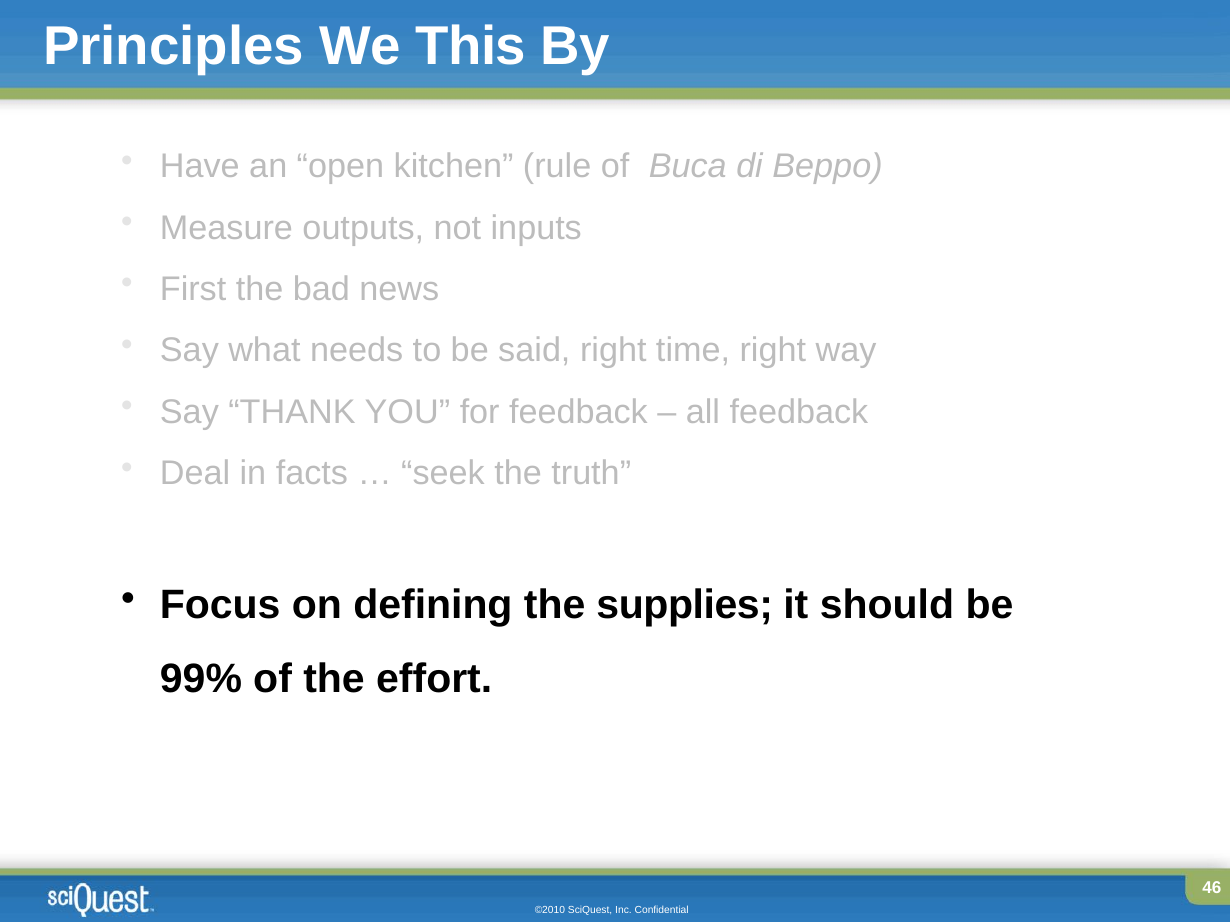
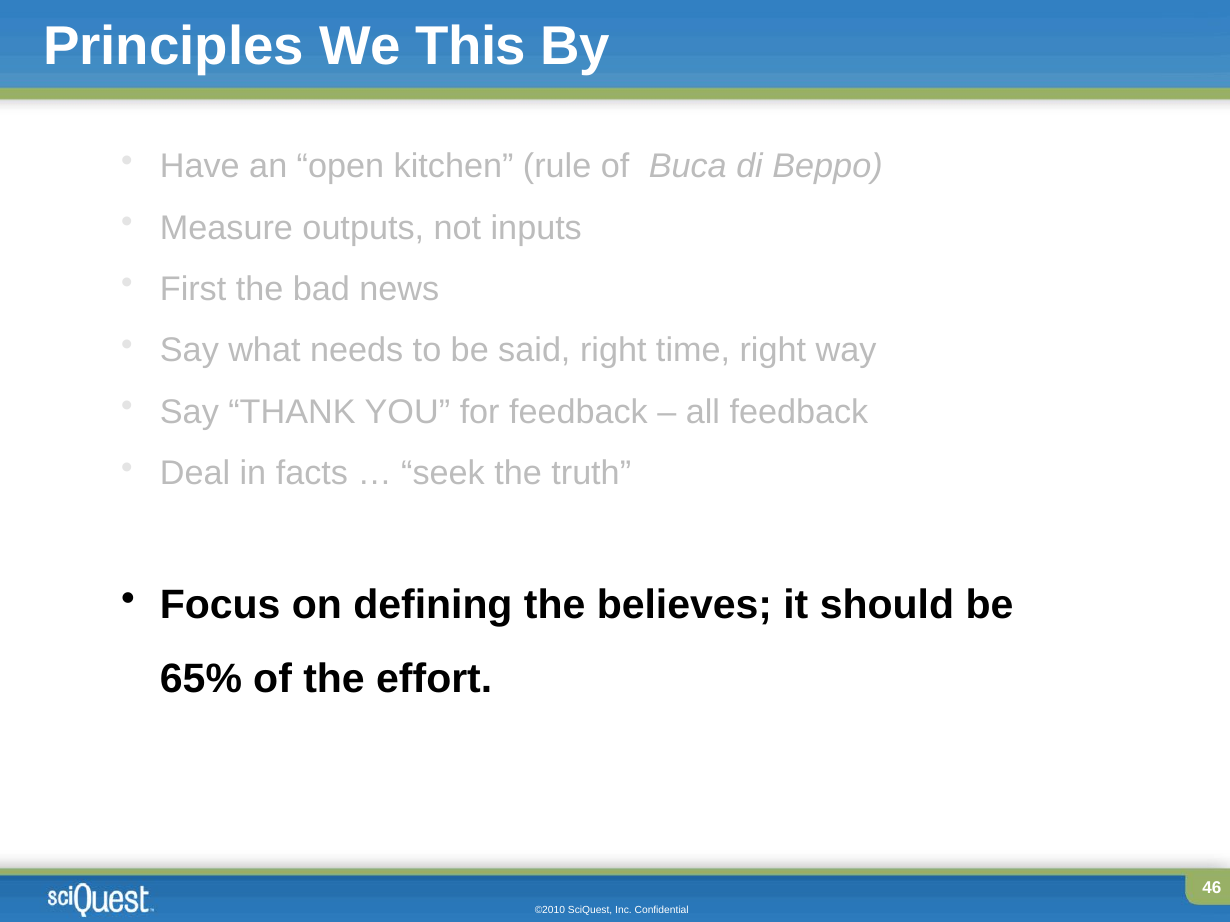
supplies: supplies -> believes
99%: 99% -> 65%
